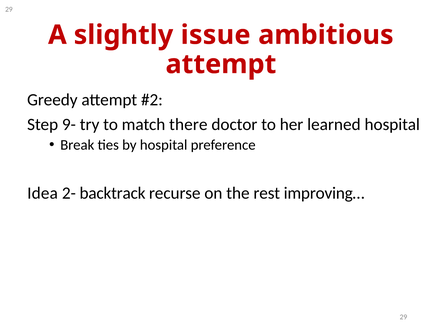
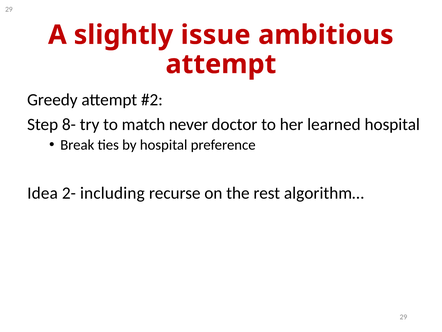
9-: 9- -> 8-
there: there -> never
backtrack: backtrack -> including
improving…: improving… -> algorithm…
